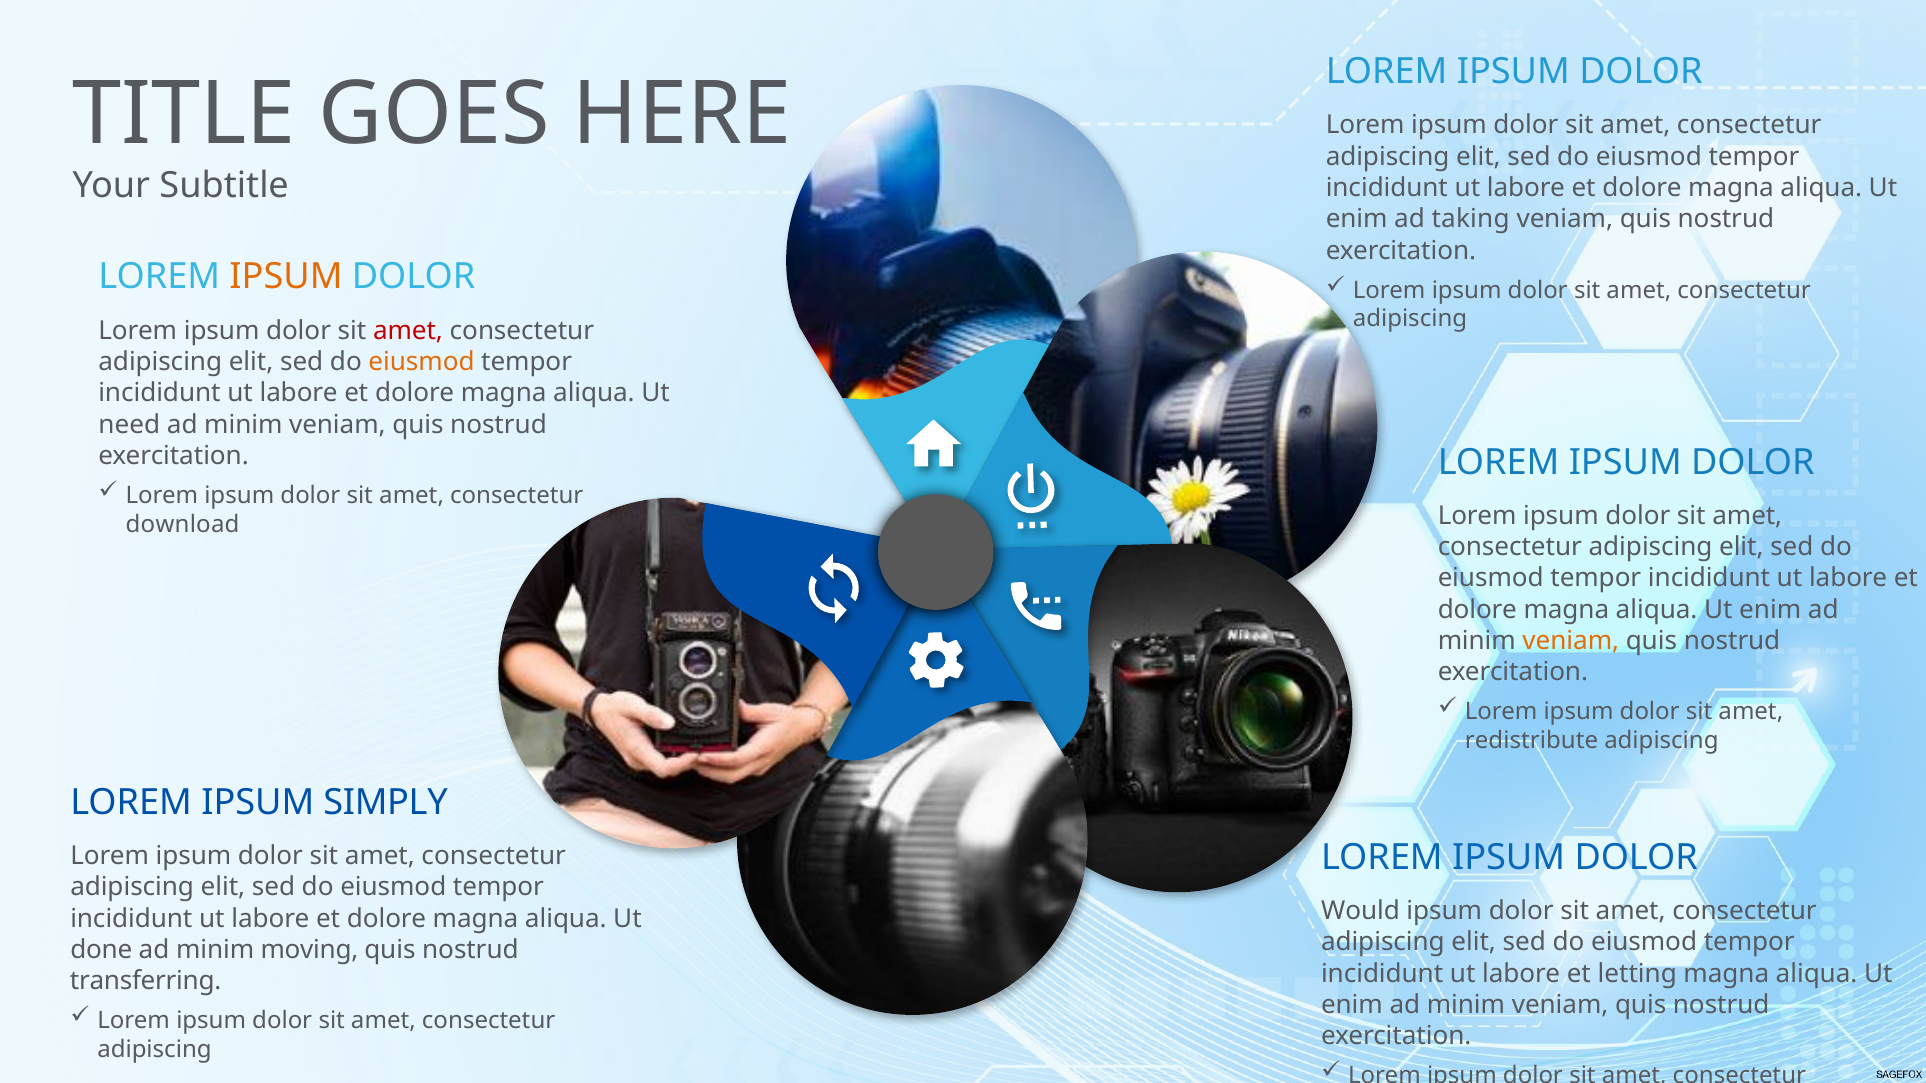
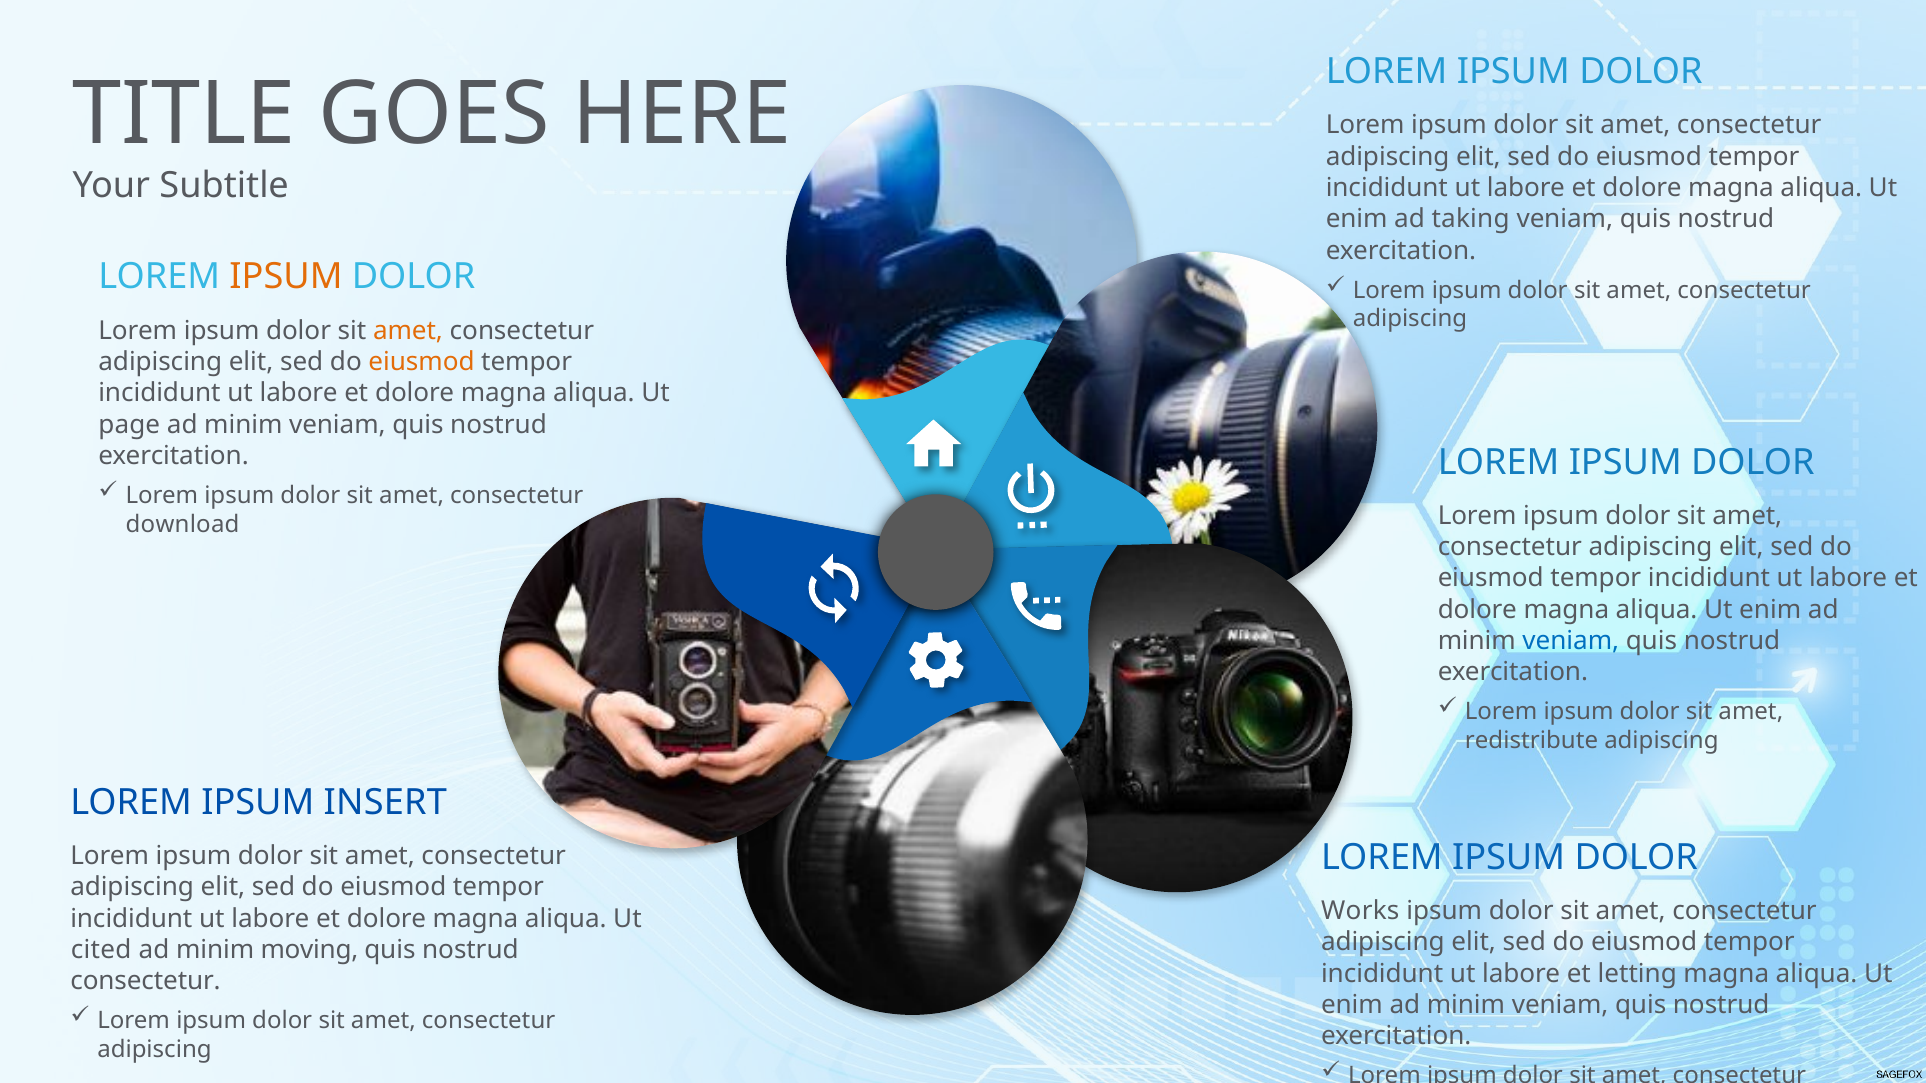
amet at (408, 331) colour: red -> orange
need: need -> page
veniam at (1571, 641) colour: orange -> blue
SIMPLY: SIMPLY -> INSERT
Would: Would -> Works
done: done -> cited
transferring at (146, 982): transferring -> consectetur
